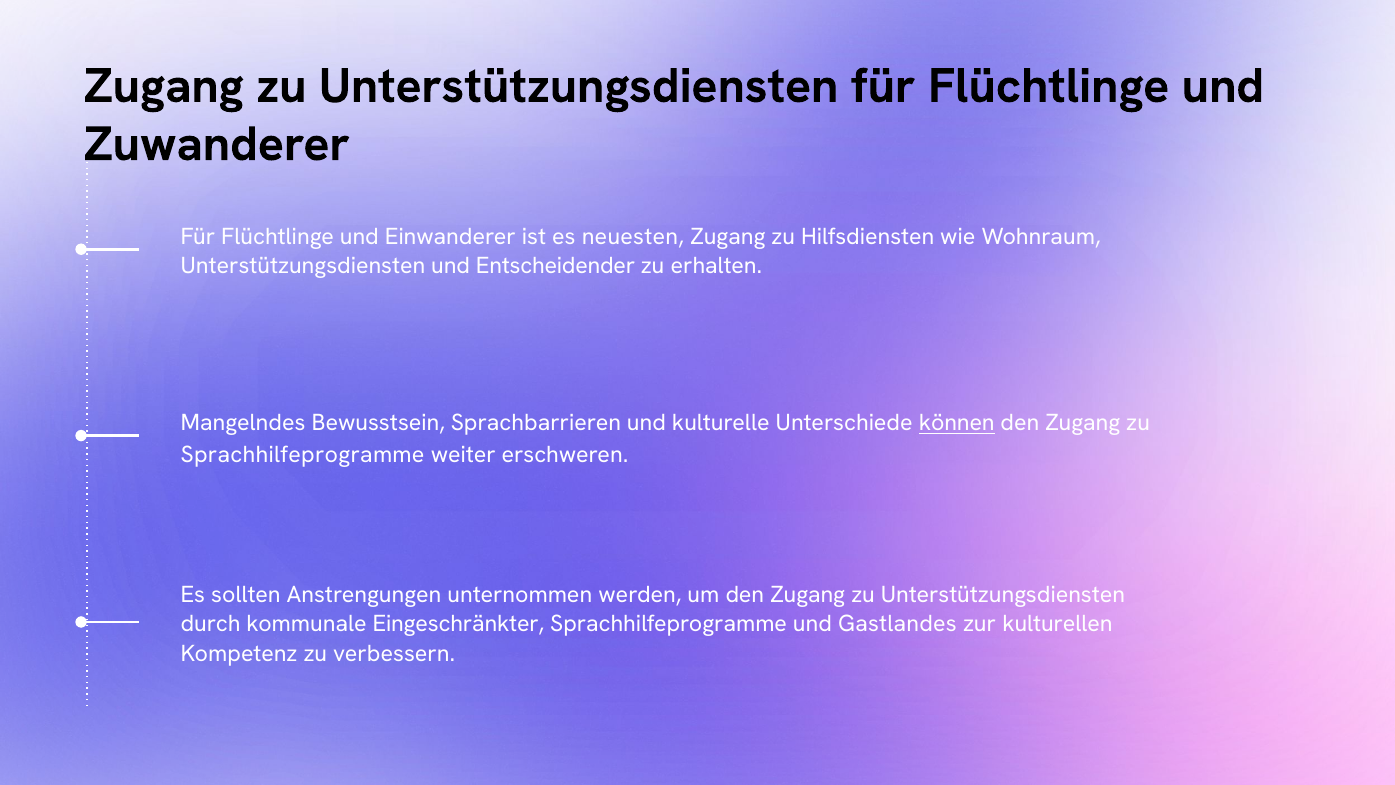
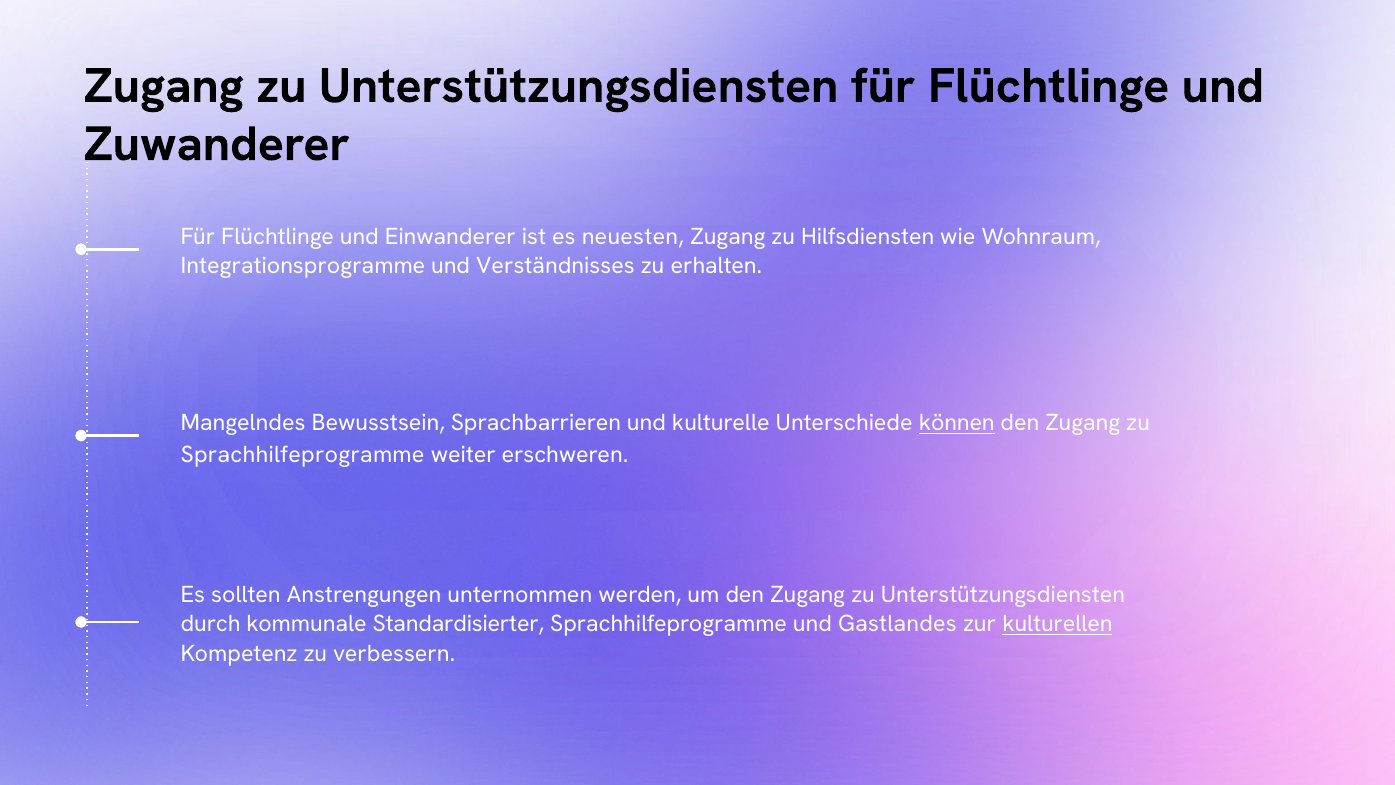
Unterstützungsdiensten at (303, 266): Unterstützungsdiensten -> Integrationsprogramme
Entscheidender: Entscheidender -> Verständnisses
Eingeschränkter: Eingeschränkter -> Standardisierter
kulturellen underline: none -> present
